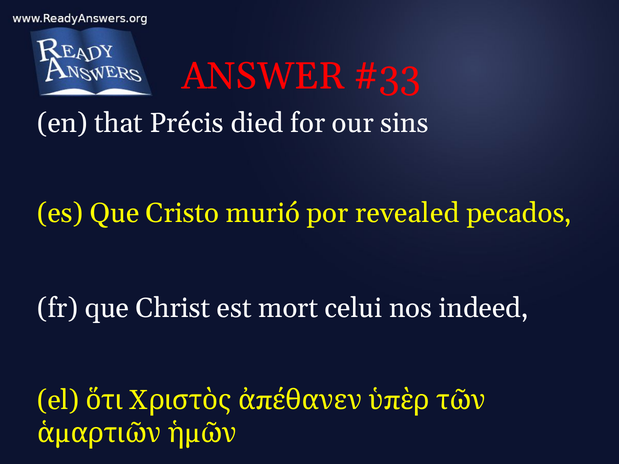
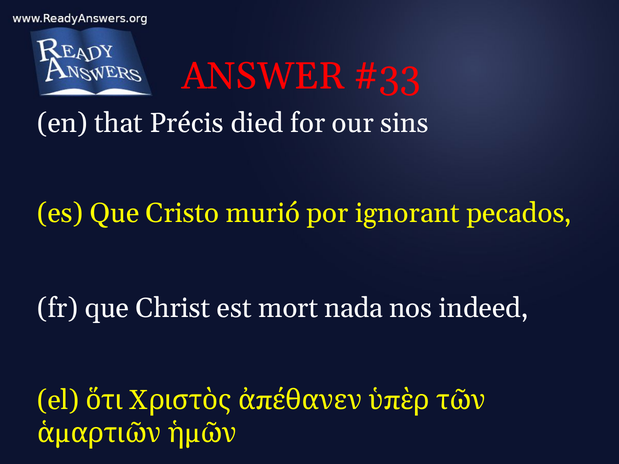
revealed: revealed -> ignorant
celui: celui -> nada
